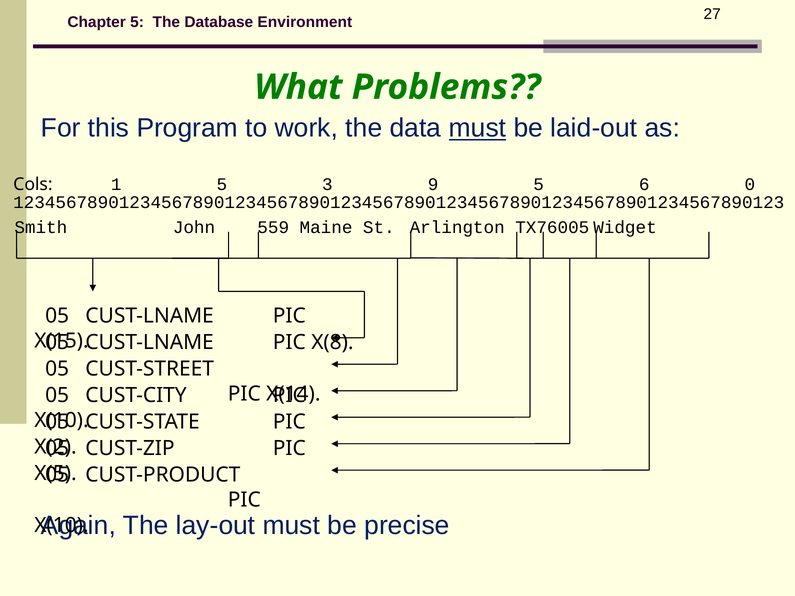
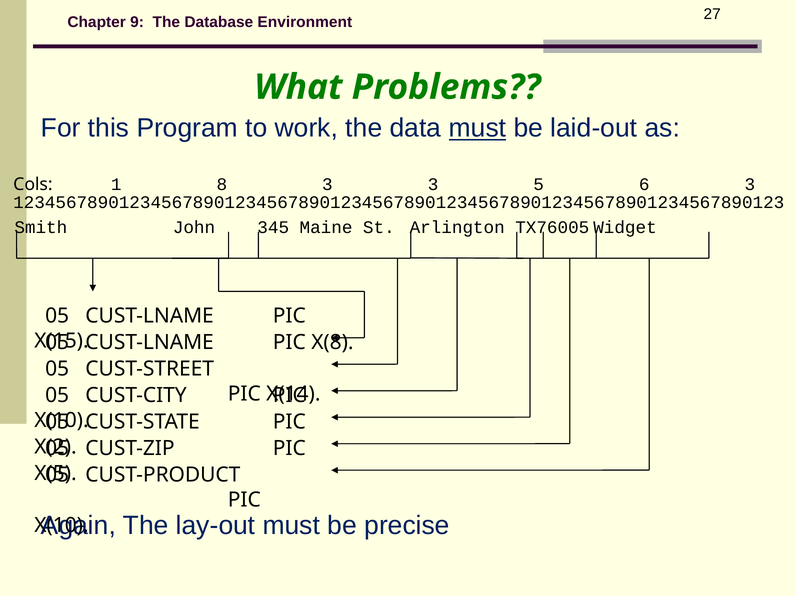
Chapter 5: 5 -> 9
1 5: 5 -> 8
3 9: 9 -> 3
6 0: 0 -> 3
559: 559 -> 345
